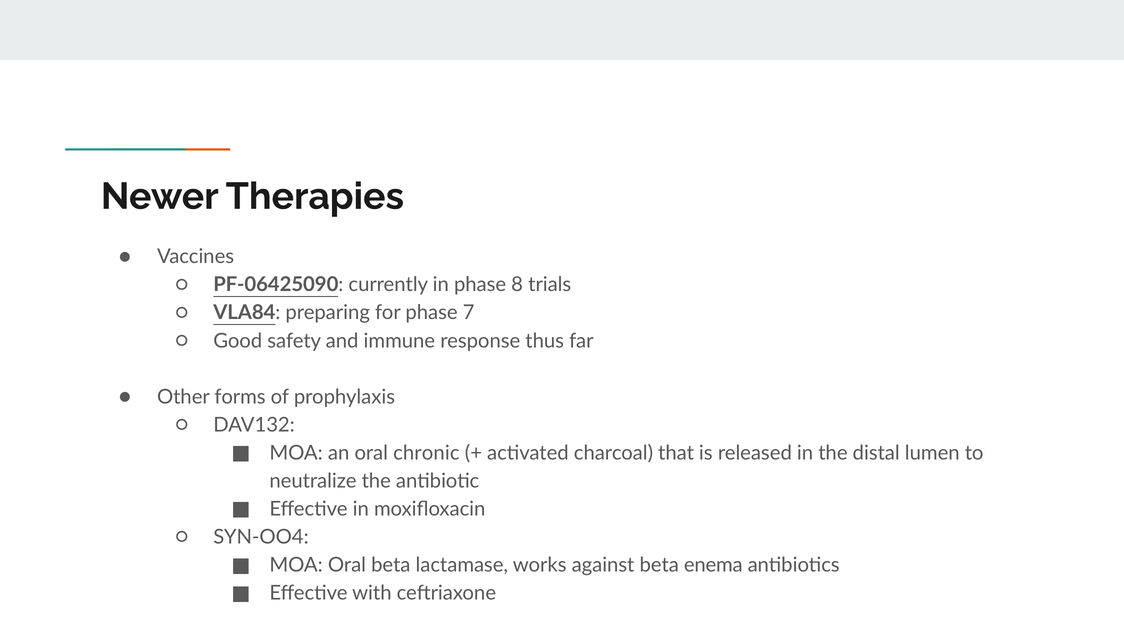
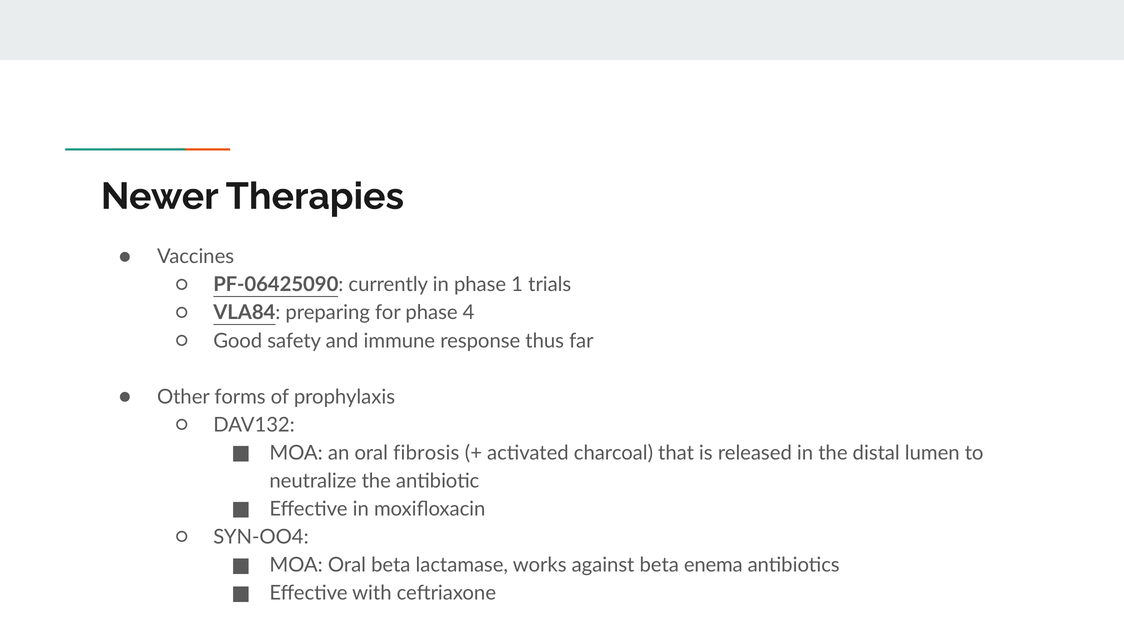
8: 8 -> 1
7: 7 -> 4
chronic: chronic -> fibrosis
